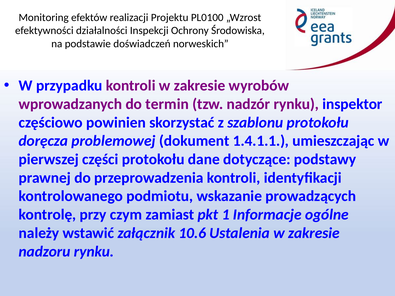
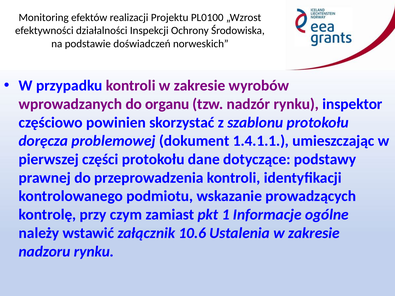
termin: termin -> organu
